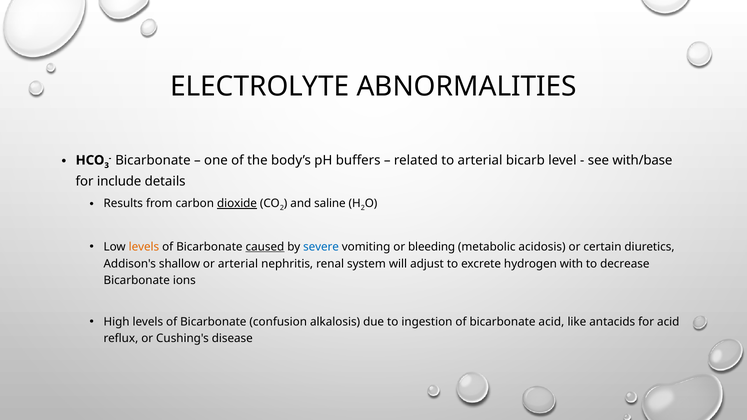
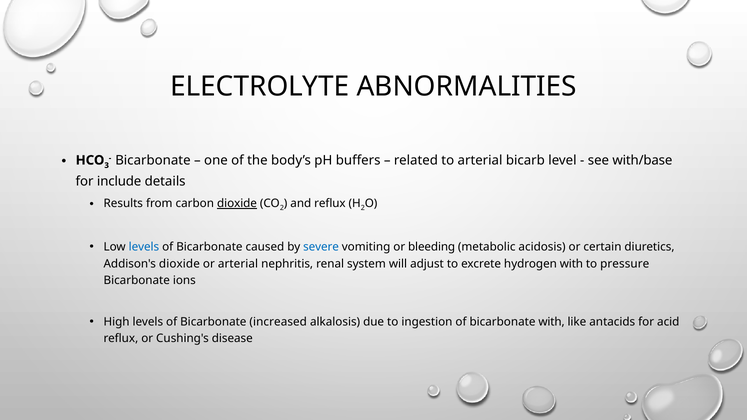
and saline: saline -> reflux
levels at (144, 247) colour: orange -> blue
caused underline: present -> none
Addison's shallow: shallow -> dioxide
decrease: decrease -> pressure
confusion: confusion -> increased
bicarbonate acid: acid -> with
